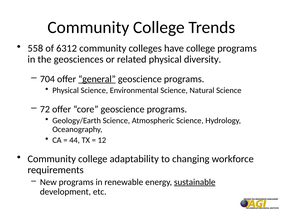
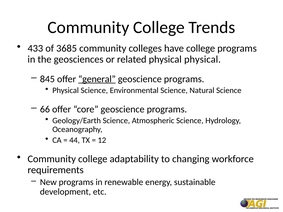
558: 558 -> 433
6312: 6312 -> 3685
physical diversity: diversity -> physical
704: 704 -> 845
72: 72 -> 66
sustainable underline: present -> none
